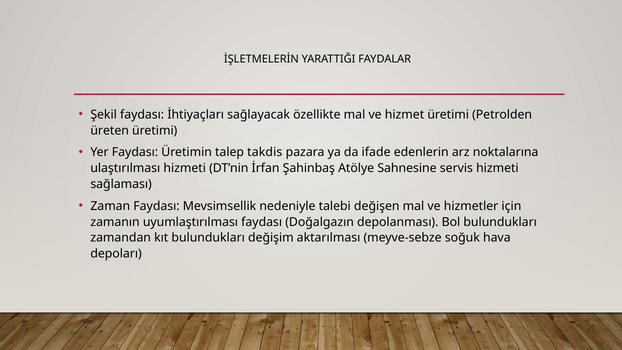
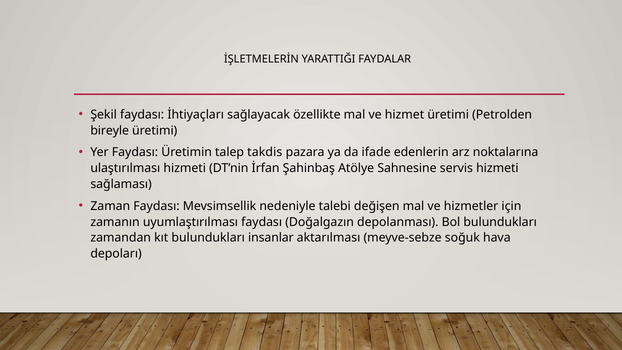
üreten: üreten -> bireyle
değişim: değişim -> insanlar
